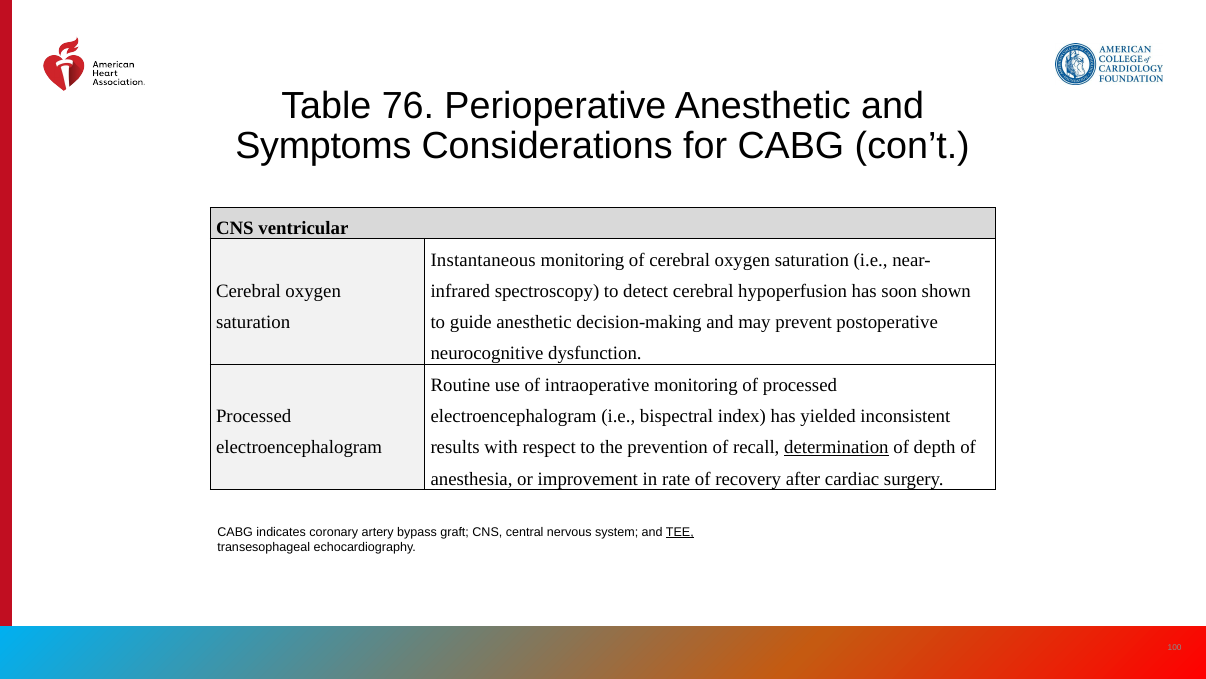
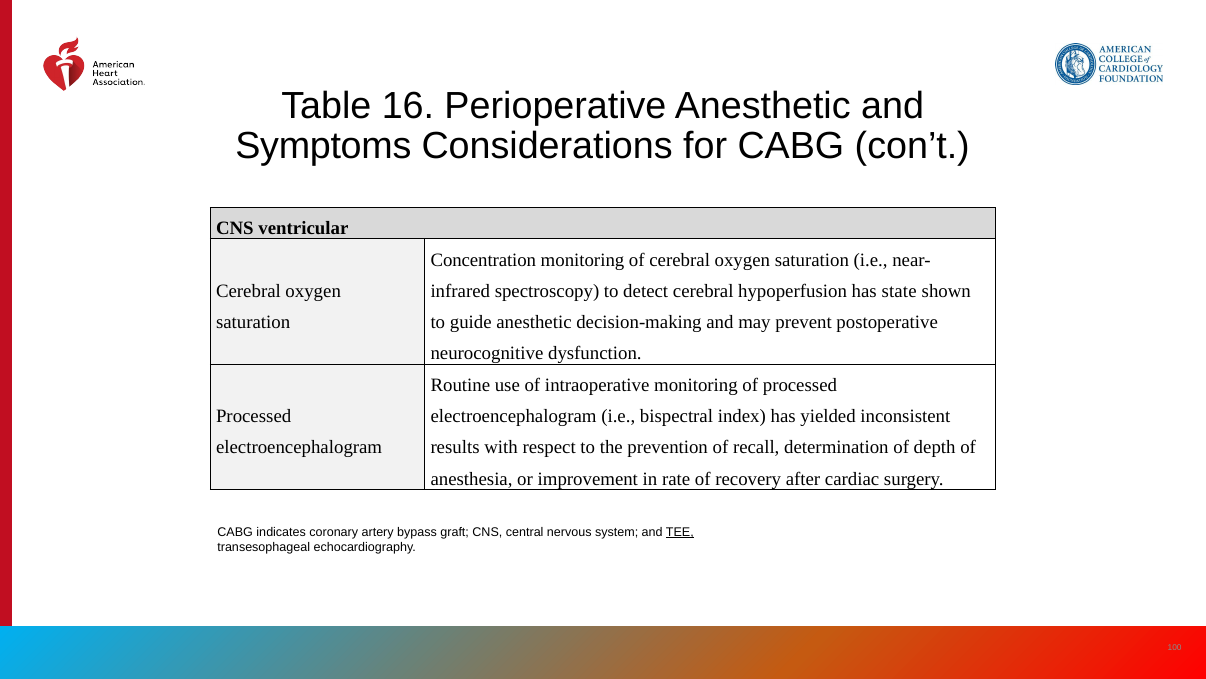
76: 76 -> 16
Instantaneous: Instantaneous -> Concentration
soon: soon -> state
determination underline: present -> none
